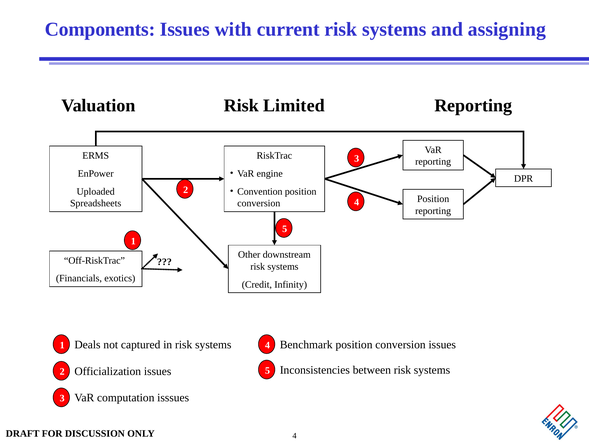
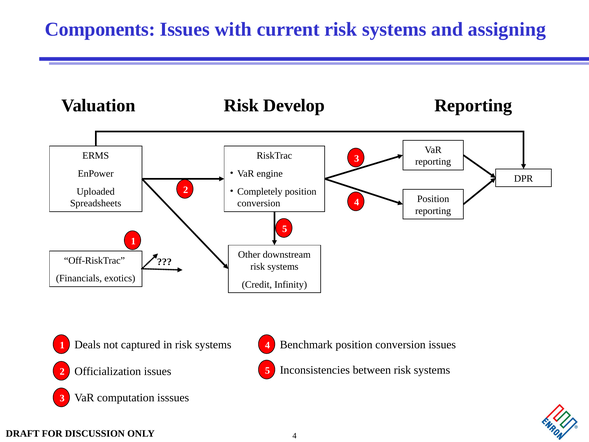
Limited: Limited -> Develop
Convention: Convention -> Completely
